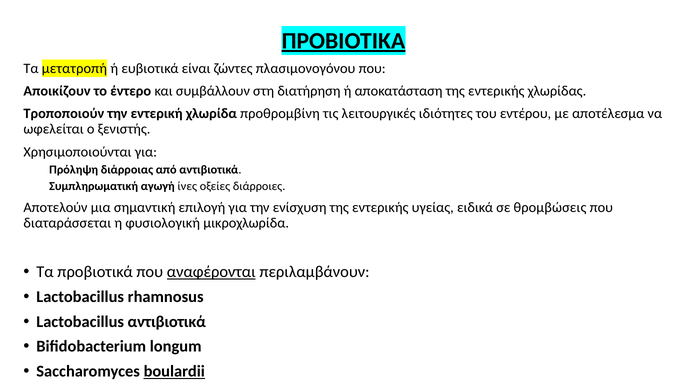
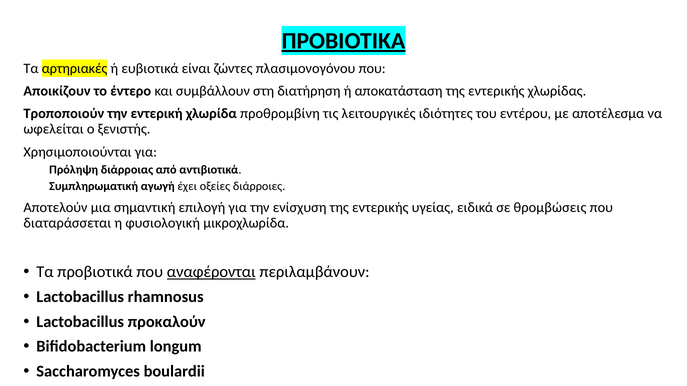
μετατροπή: μετατροπή -> αρτηριακές
ίνες: ίνες -> έχει
Lactobacillus αντιβιοτικά: αντιβιοτικά -> προκαλούν
boulardii underline: present -> none
